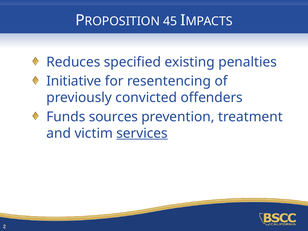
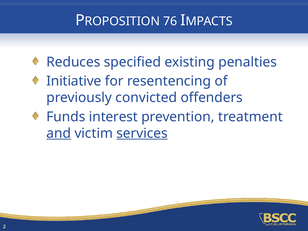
45: 45 -> 76
sources: sources -> interest
and underline: none -> present
